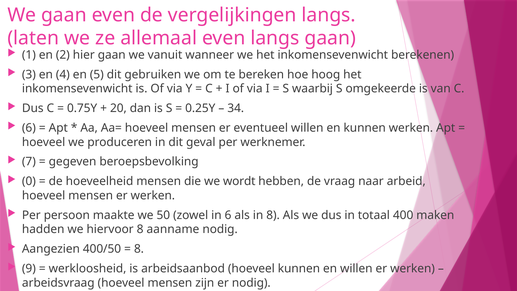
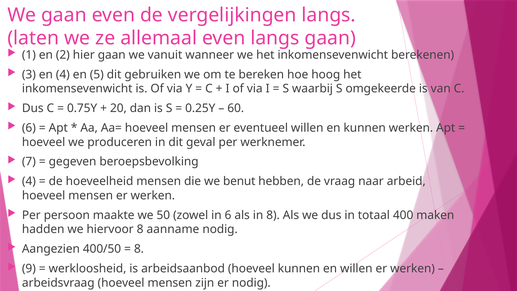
34: 34 -> 60
0 at (29, 181): 0 -> 4
wordt: wordt -> benut
